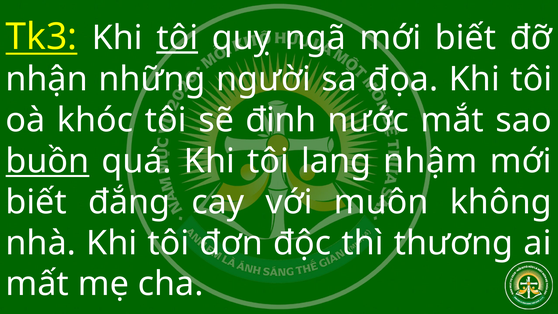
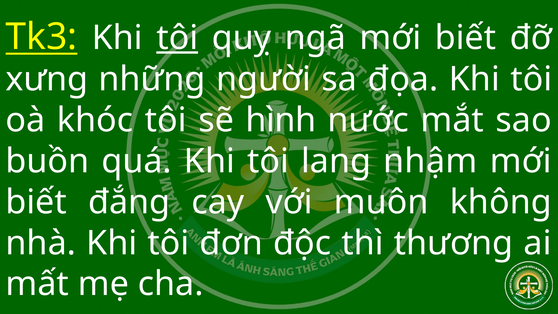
nhận: nhận -> xưng
đinh: đinh -> hình
buồn underline: present -> none
